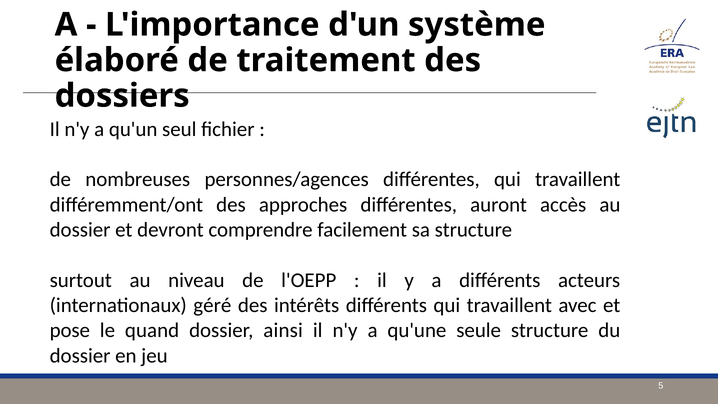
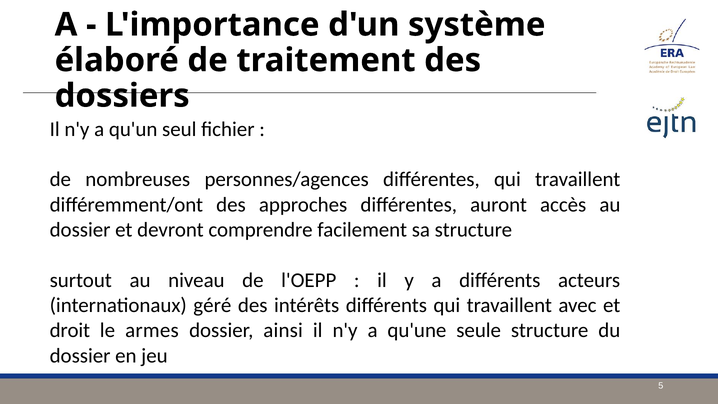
pose: pose -> droit
quand: quand -> armes
